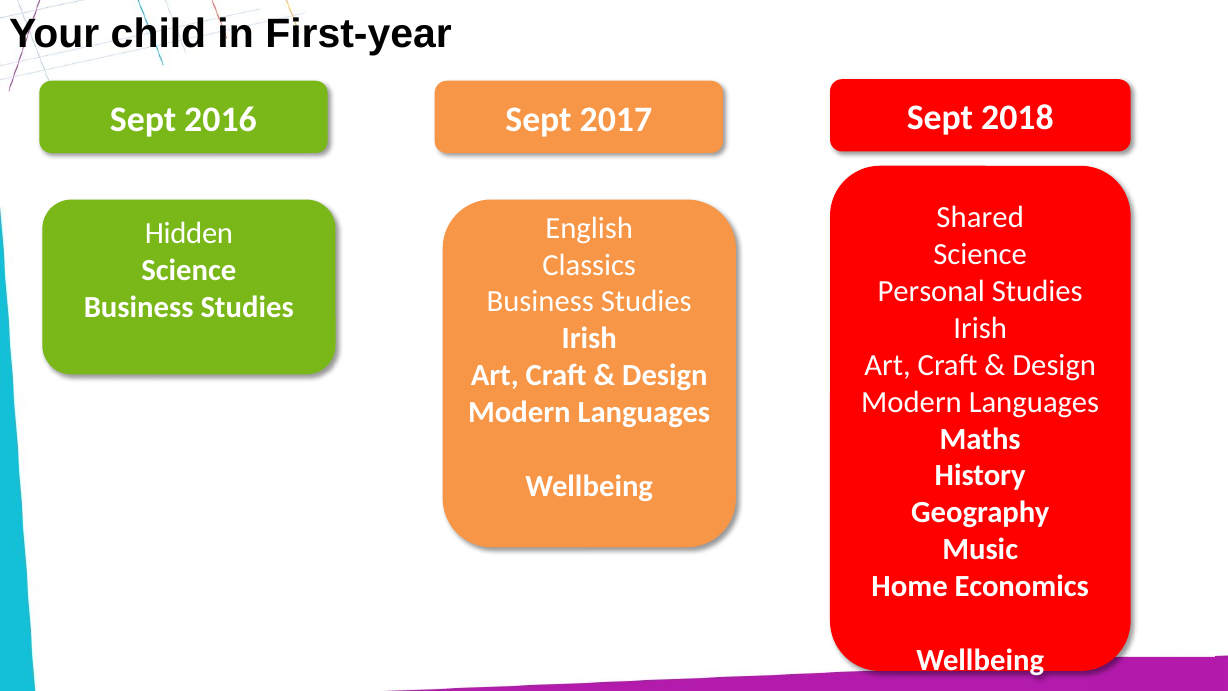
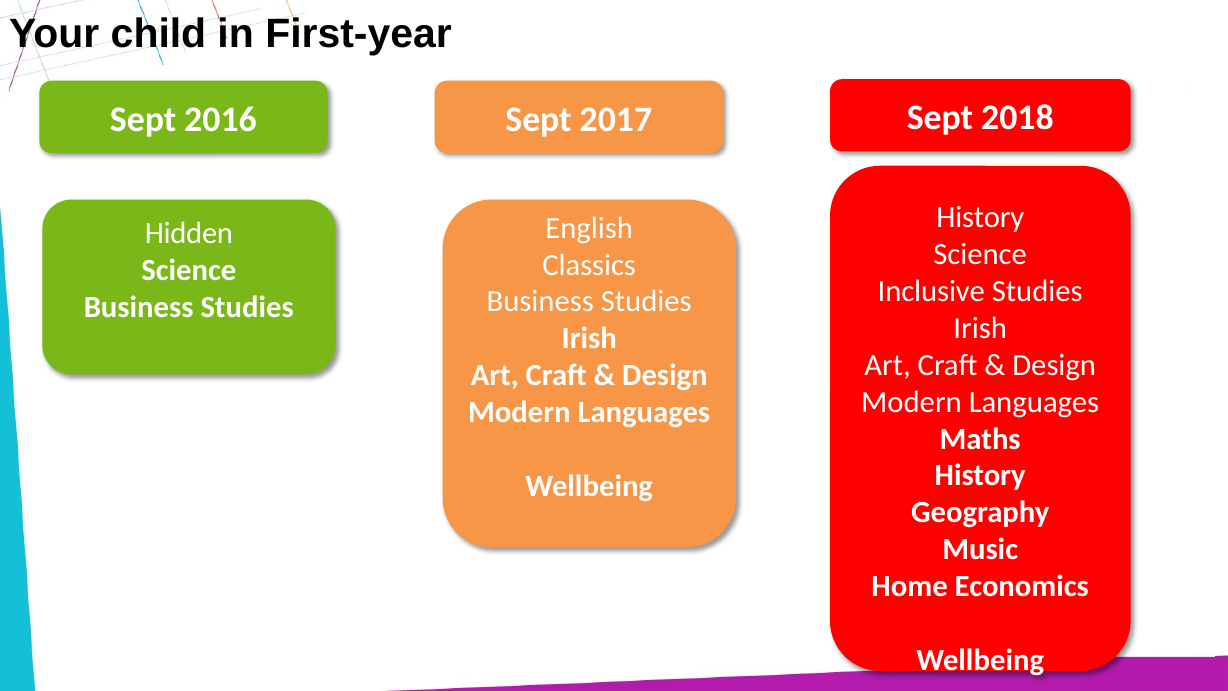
Shared at (980, 218): Shared -> History
Personal: Personal -> Inclusive
